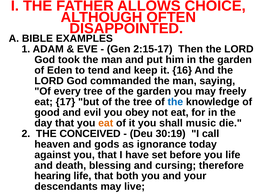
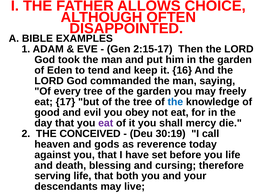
eat at (106, 123) colour: orange -> purple
music: music -> mercy
ignorance: ignorance -> reverence
hearing: hearing -> serving
